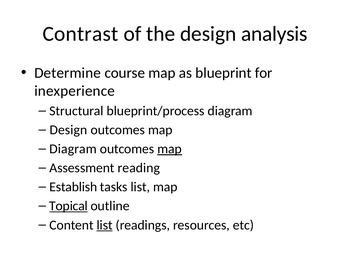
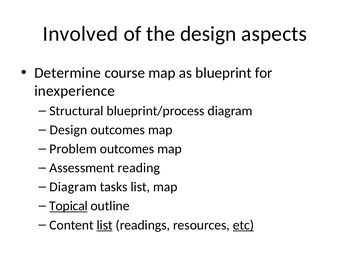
Contrast: Contrast -> Involved
analysis: analysis -> aspects
Diagram at (73, 149): Diagram -> Problem
map at (170, 149) underline: present -> none
Establish at (73, 187): Establish -> Diagram
etc underline: none -> present
